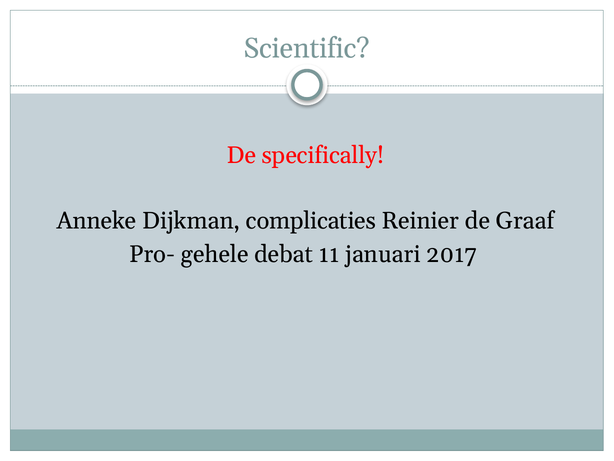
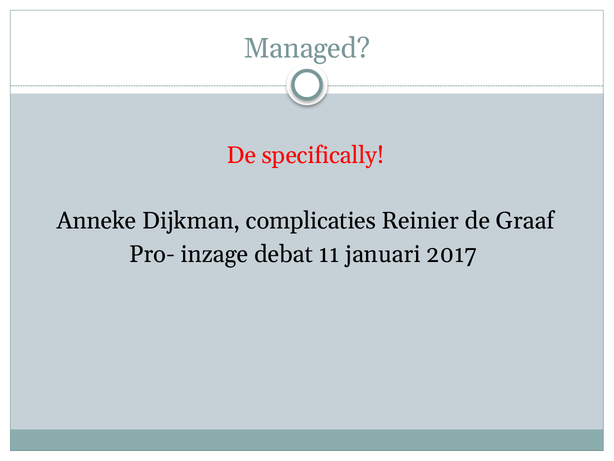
Scientific: Scientific -> Managed
gehele: gehele -> inzage
